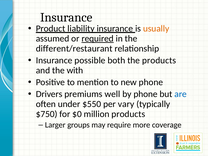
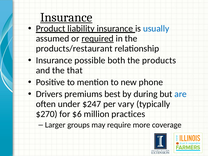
Insurance at (66, 17) underline: none -> present
usually colour: orange -> blue
different/restaurant: different/restaurant -> products/restaurant
with: with -> that
well: well -> best
by phone: phone -> during
$550: $550 -> $247
$750: $750 -> $270
$0: $0 -> $6
million products: products -> practices
